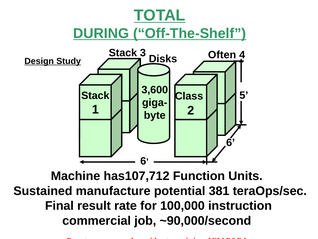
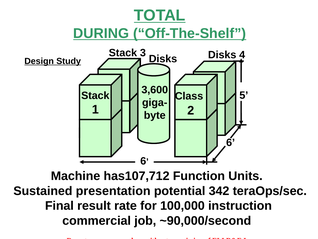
3 Often: Often -> Disks
manufacture: manufacture -> presentation
381: 381 -> 342
